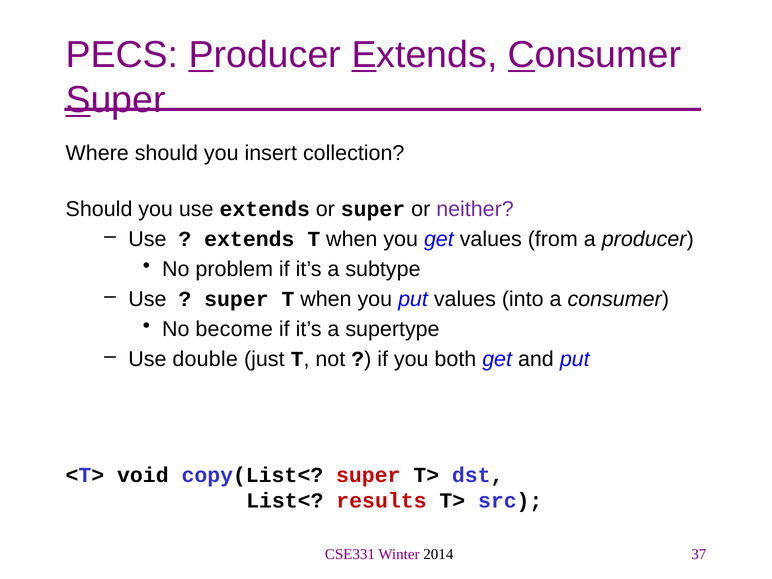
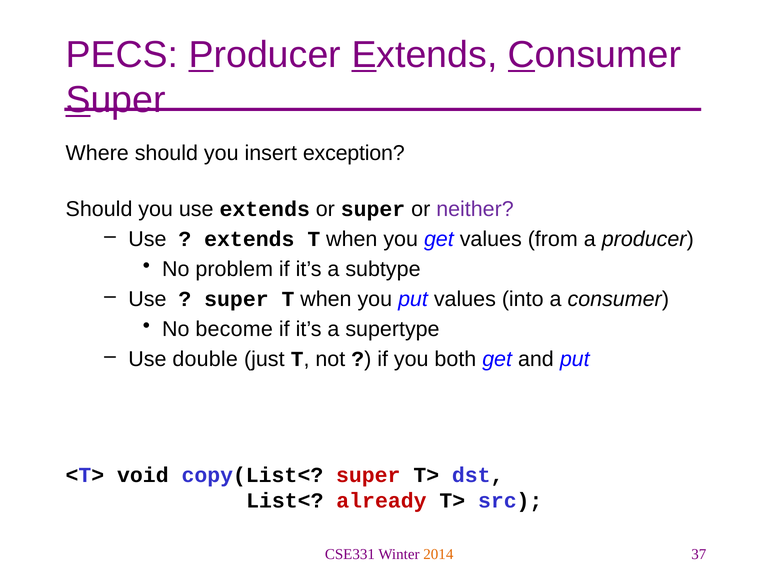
collection: collection -> exception
results: results -> already
2014 colour: black -> orange
